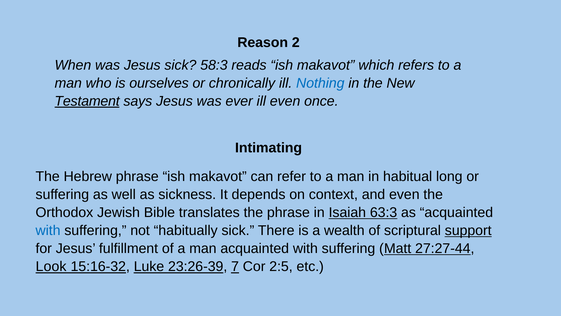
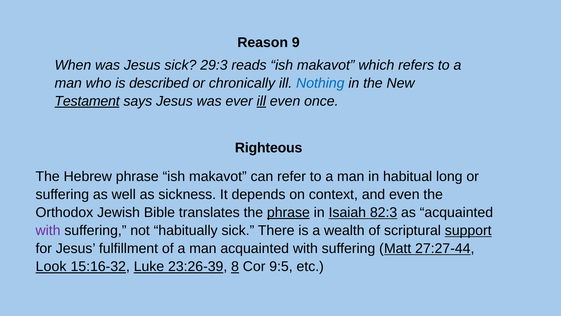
2: 2 -> 9
58:3: 58:3 -> 29:3
ourselves: ourselves -> described
ill at (261, 101) underline: none -> present
Intimating: Intimating -> Righteous
phrase at (288, 212) underline: none -> present
63:3: 63:3 -> 82:3
with at (48, 230) colour: blue -> purple
7: 7 -> 8
2:5: 2:5 -> 9:5
